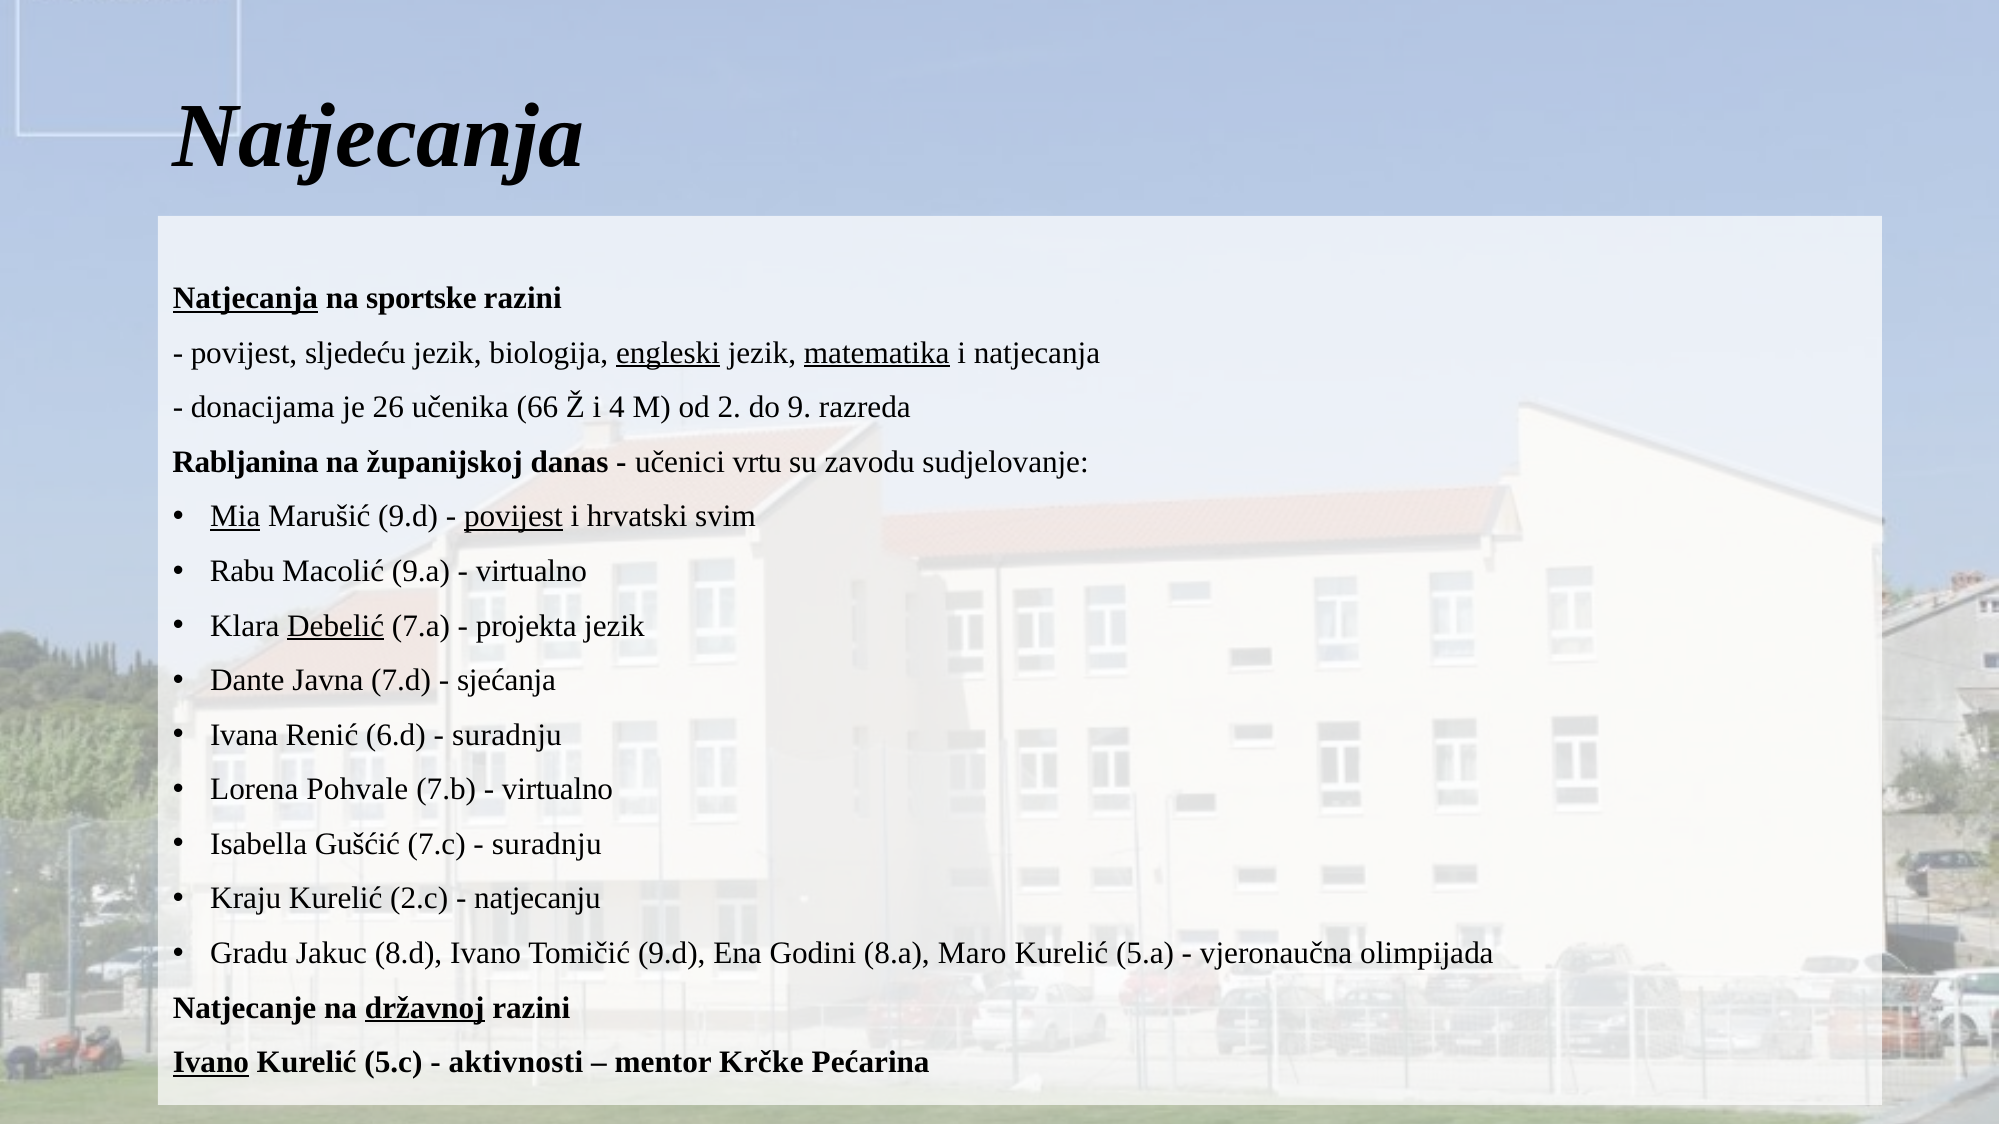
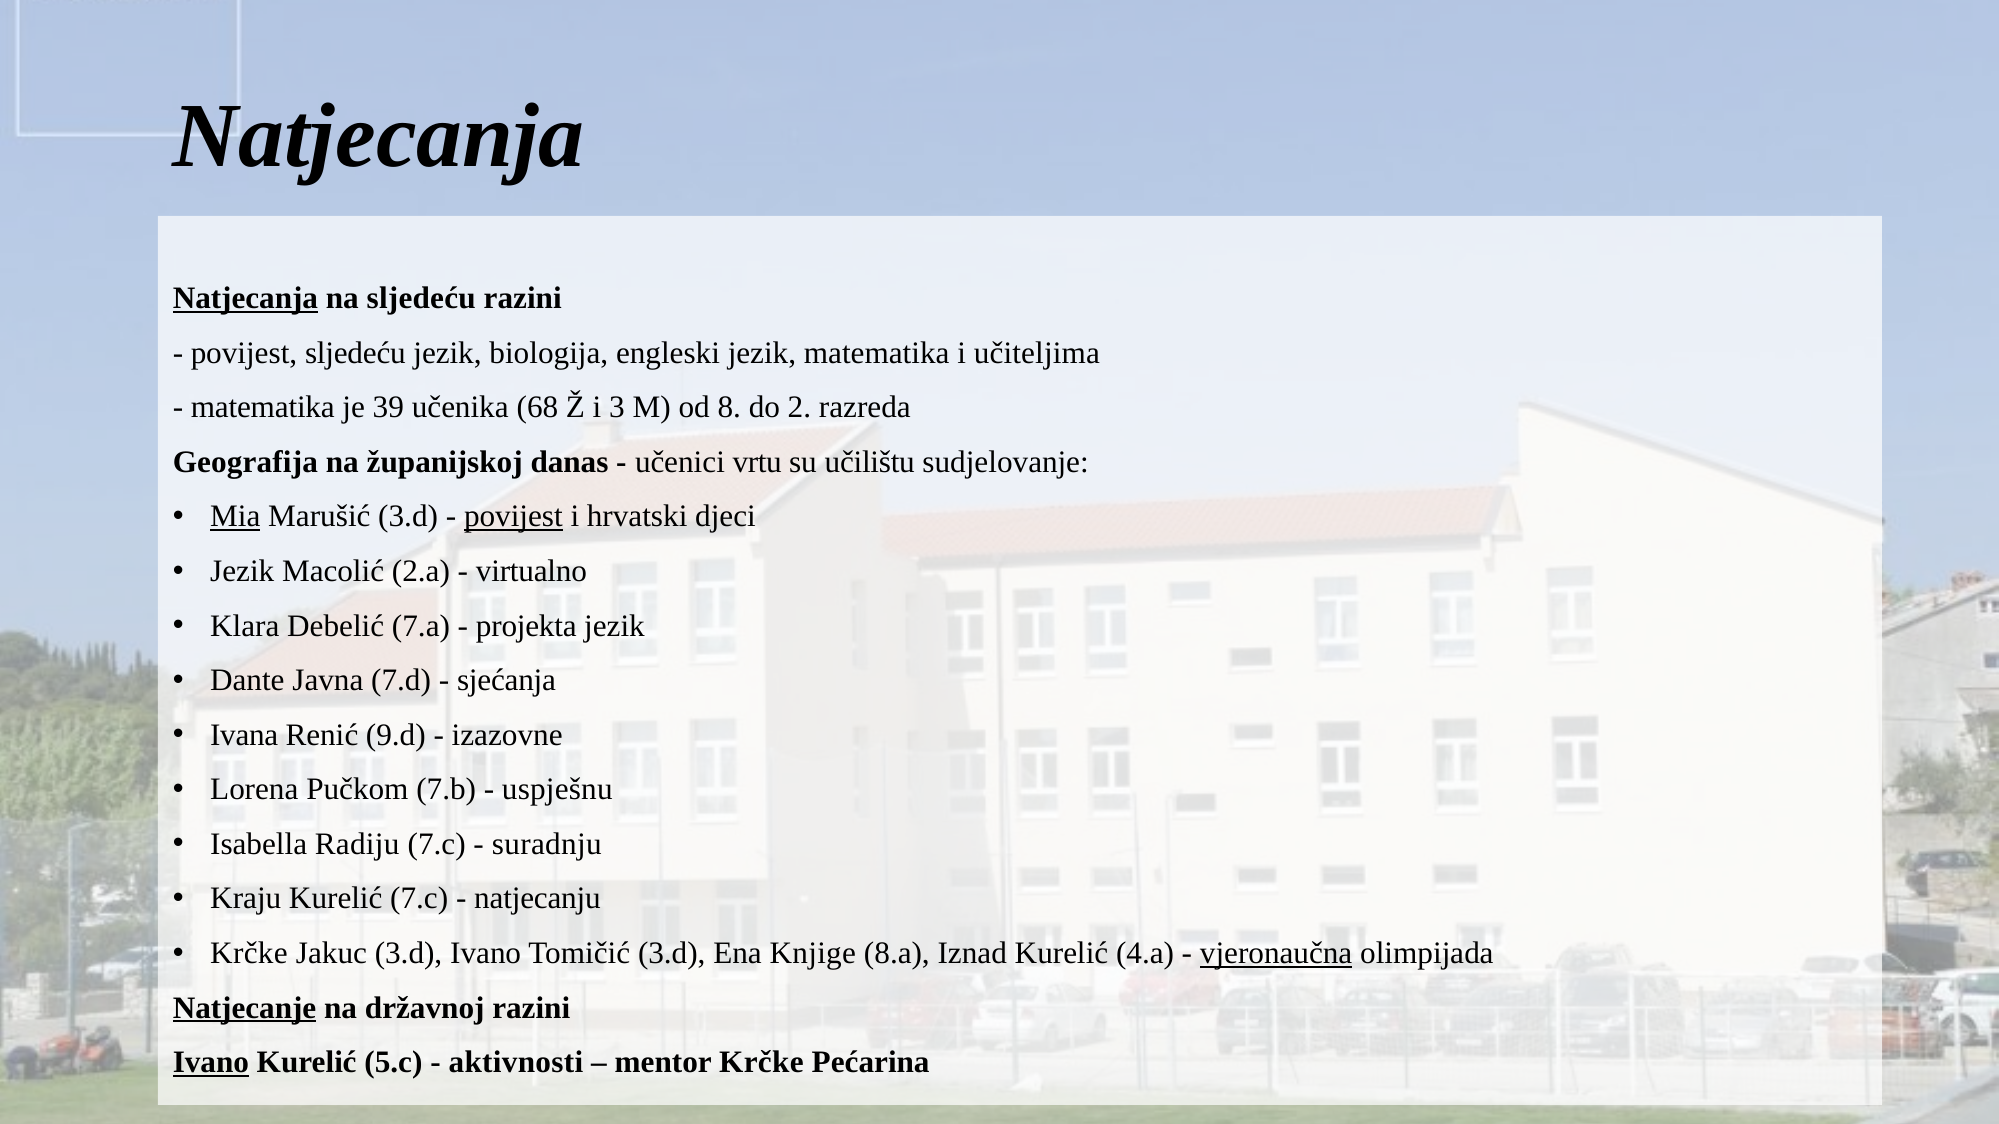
na sportske: sportske -> sljedeću
engleski underline: present -> none
matematika at (877, 353) underline: present -> none
i natjecanja: natjecanja -> učiteljima
donacijama at (263, 408): donacijama -> matematika
26: 26 -> 39
66: 66 -> 68
4: 4 -> 3
2: 2 -> 8
9: 9 -> 2
Rabljanina: Rabljanina -> Geografija
zavodu: zavodu -> učilištu
Marušić 9.d: 9.d -> 3.d
svim: svim -> djeci
Rabu at (242, 571): Rabu -> Jezik
9.a: 9.a -> 2.a
Debelić underline: present -> none
6.d: 6.d -> 9.d
suradnju at (507, 735): suradnju -> izazovne
Pohvale: Pohvale -> Pučkom
virtualno at (558, 790): virtualno -> uspješnu
Gušćić: Gušćić -> Radiju
Kurelić 2.c: 2.c -> 7.c
Gradu at (249, 954): Gradu -> Krčke
Jakuc 8.d: 8.d -> 3.d
Tomičić 9.d: 9.d -> 3.d
Godini: Godini -> Knjige
Maro: Maro -> Iznad
5.a: 5.a -> 4.a
vjeronaučna underline: none -> present
Natjecanje underline: none -> present
državnoj underline: present -> none
